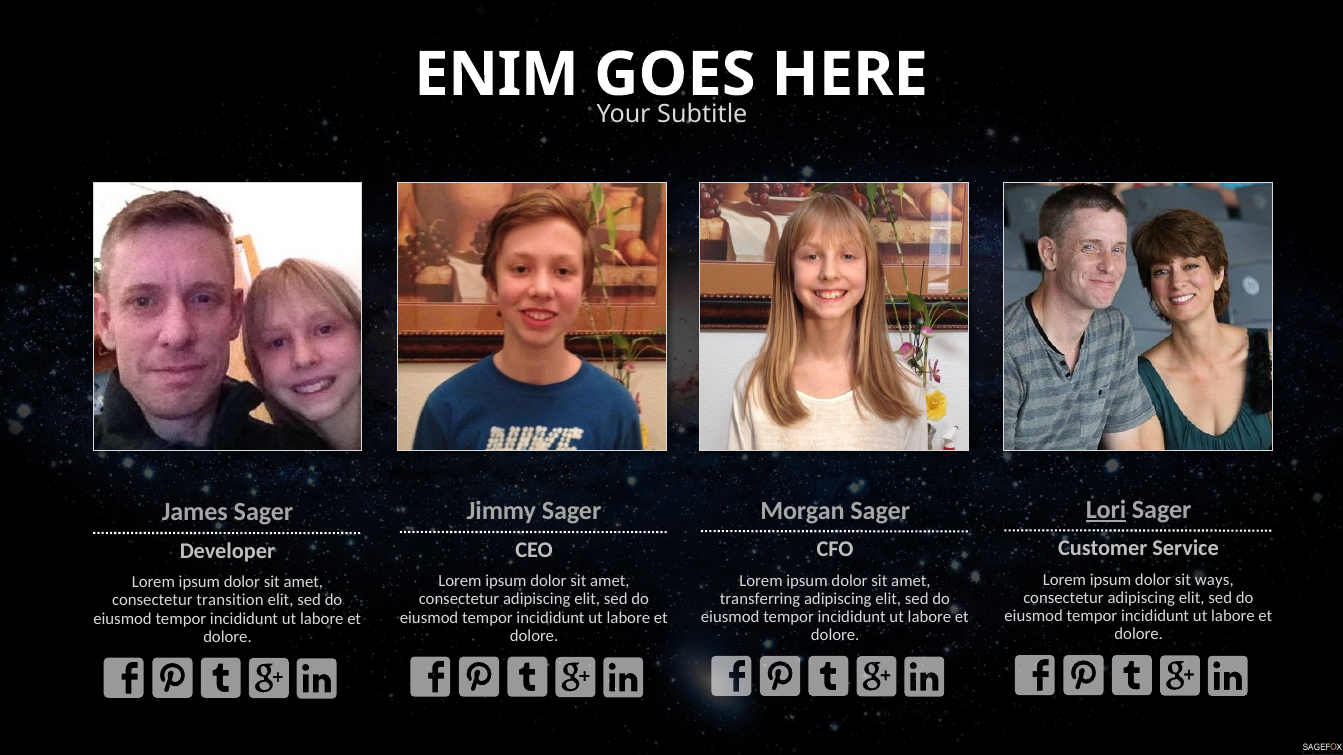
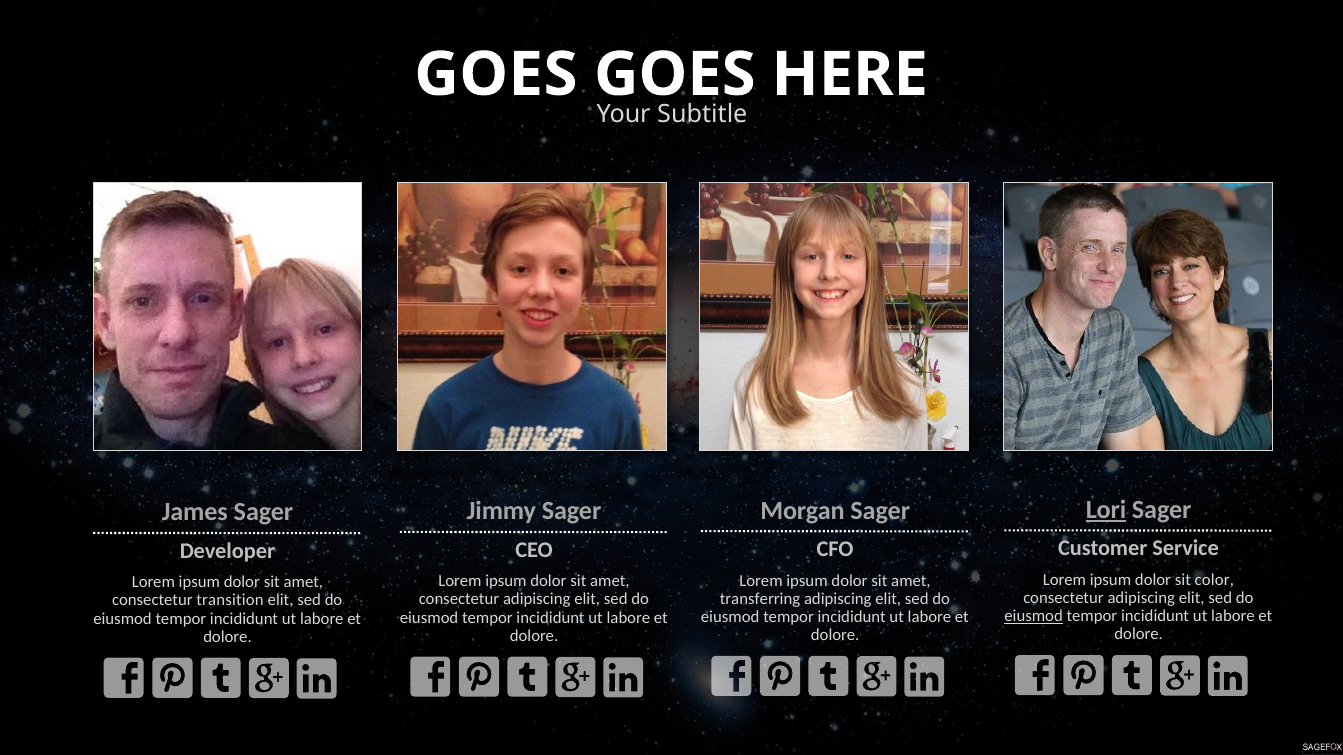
ENIM at (496, 75): ENIM -> GOES
ways: ways -> color
eiusmod at (1034, 616) underline: none -> present
